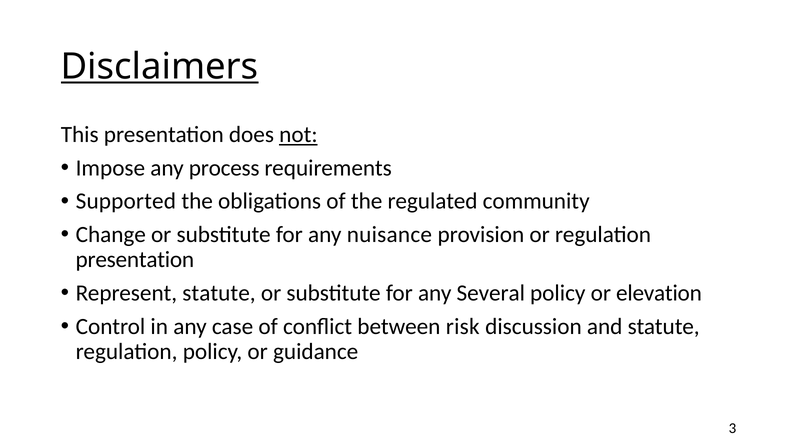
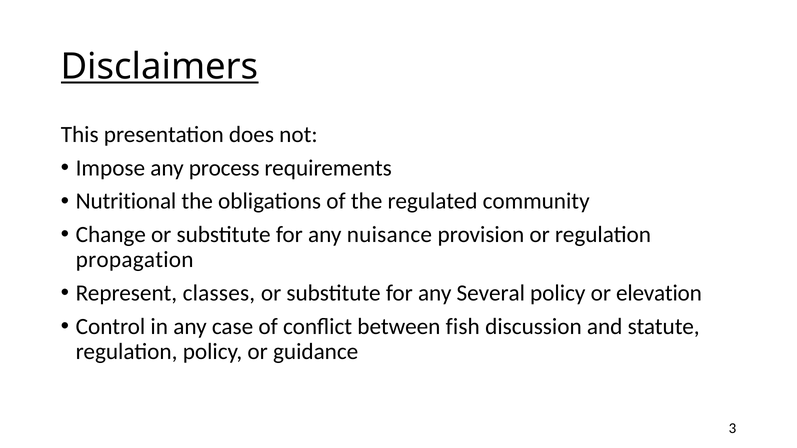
not underline: present -> none
Supported: Supported -> Nutritional
presentation at (135, 260): presentation -> propagation
Represent statute: statute -> classes
risk: risk -> fish
